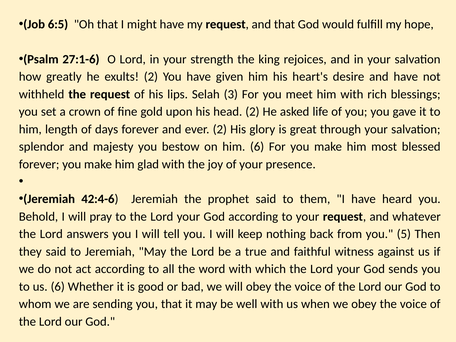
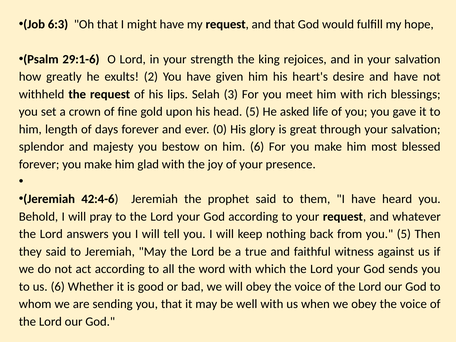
6:5: 6:5 -> 6:3
27:1-6: 27:1-6 -> 29:1-6
head 2: 2 -> 5
ever 2: 2 -> 0
